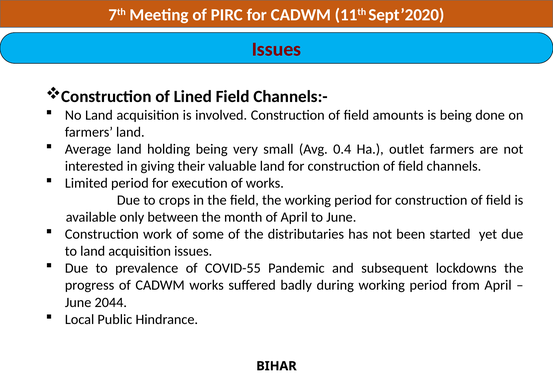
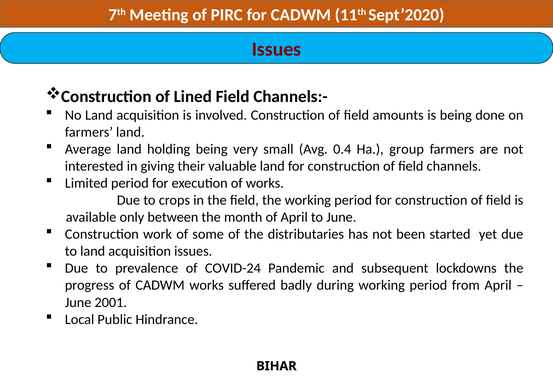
outlet: outlet -> group
COVID-55: COVID-55 -> COVID-24
2044: 2044 -> 2001
